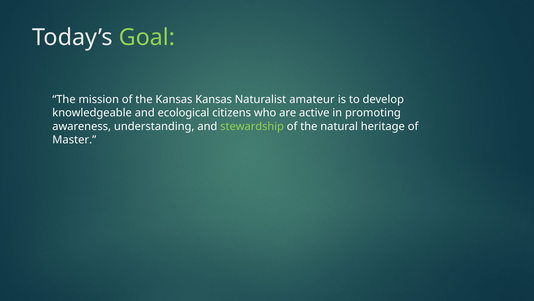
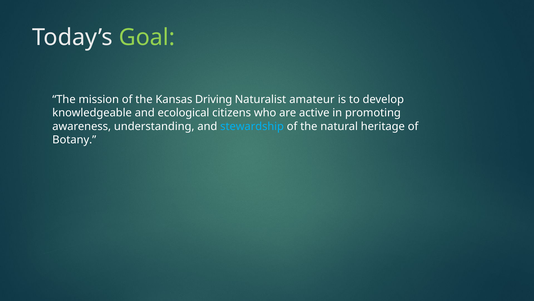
Kansas Kansas: Kansas -> Driving
stewardship colour: light green -> light blue
Master: Master -> Botany
